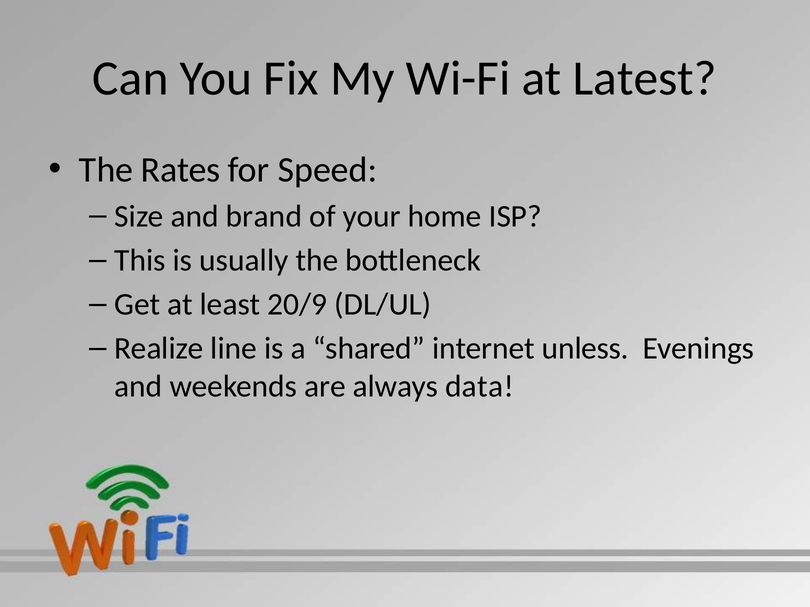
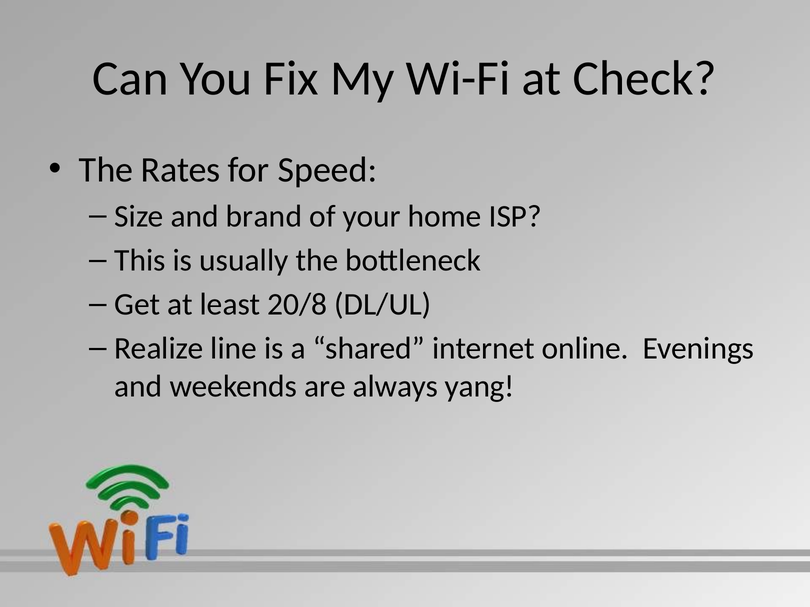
Latest: Latest -> Check
20/9: 20/9 -> 20/8
unless: unless -> online
data: data -> yang
